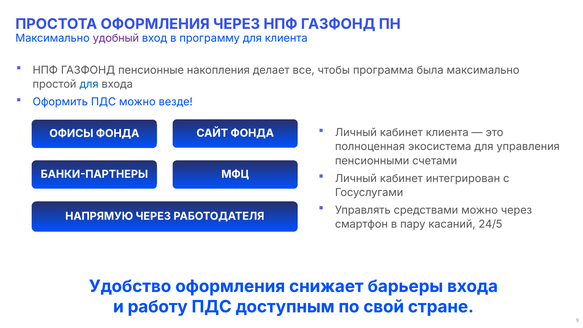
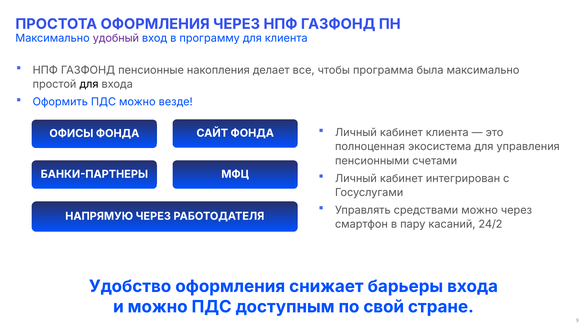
для at (89, 84) colour: blue -> black
24/5: 24/5 -> 24/2
и работу: работу -> можно
